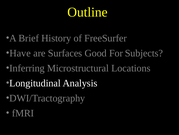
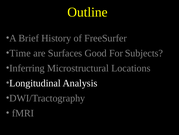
Have: Have -> Time
